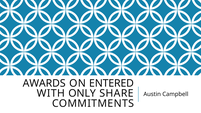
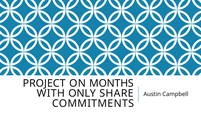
AWARDS: AWARDS -> PROJECT
ENTERED: ENTERED -> MONTHS
